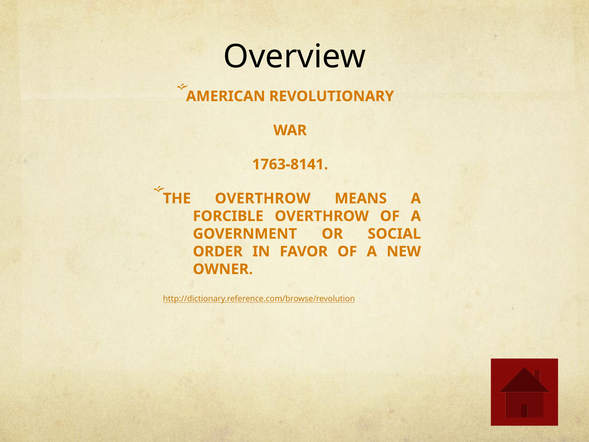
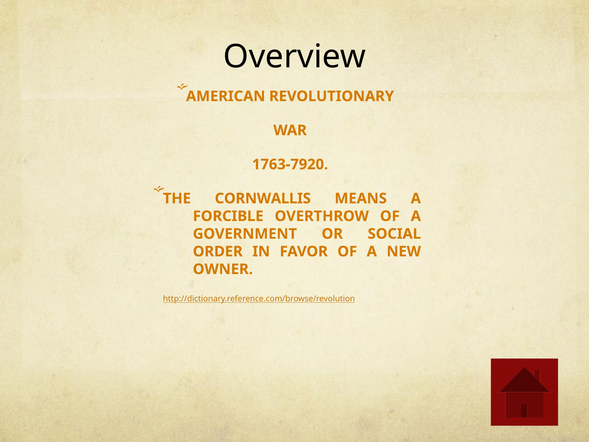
1763-8141: 1763-8141 -> 1763-7920
OVERTHROW at (263, 198): OVERTHROW -> CORNWALLIS
